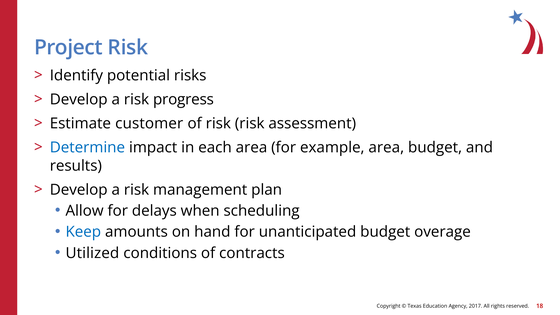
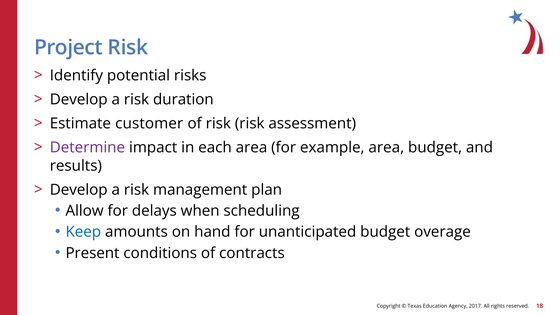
progress: progress -> duration
Determine colour: blue -> purple
Utilized: Utilized -> Present
